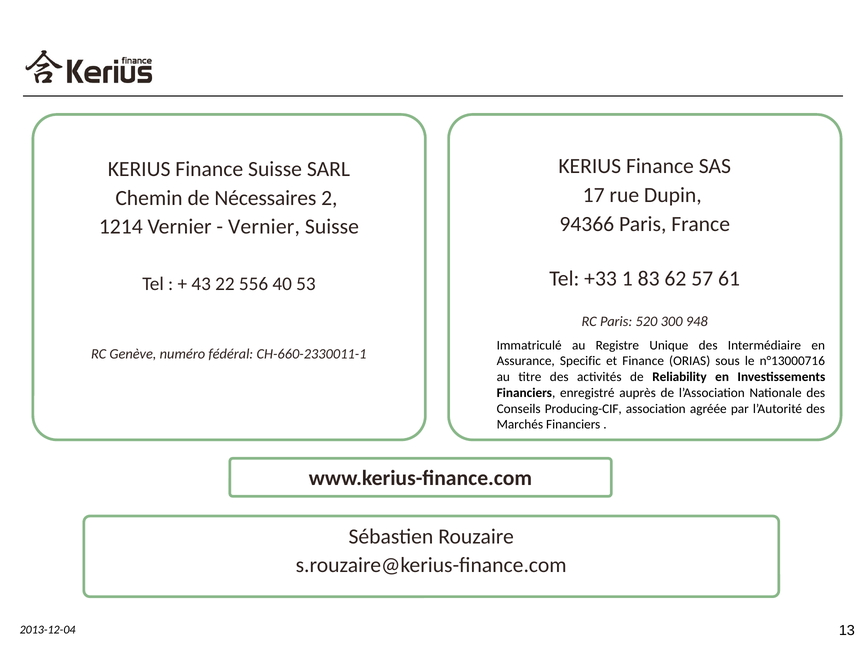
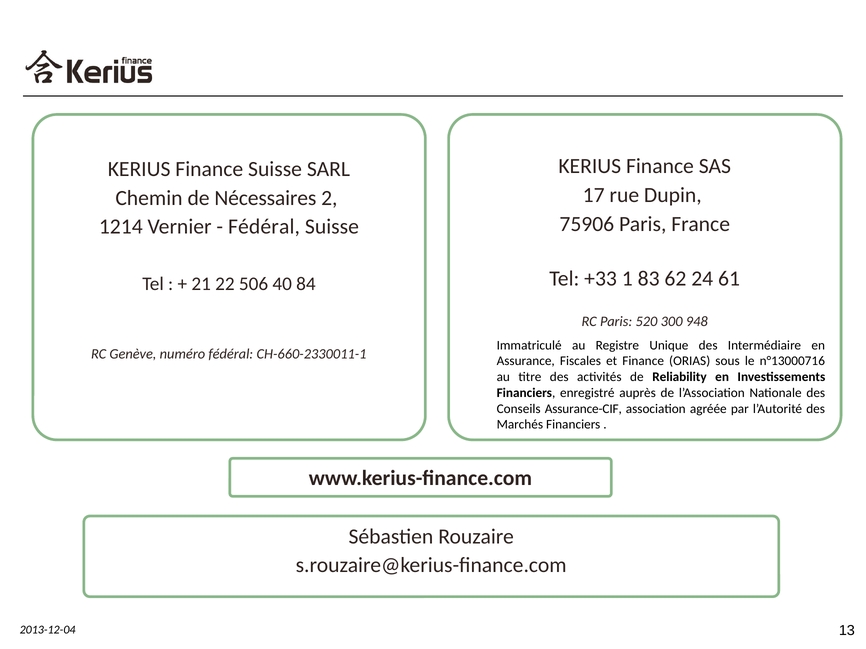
94366: 94366 -> 75906
Vernier at (264, 227): Vernier -> Fédéral
57: 57 -> 24
43: 43 -> 21
556: 556 -> 506
53: 53 -> 84
Specific: Specific -> Fiscales
Producing-CIF: Producing-CIF -> Assurance-CIF
